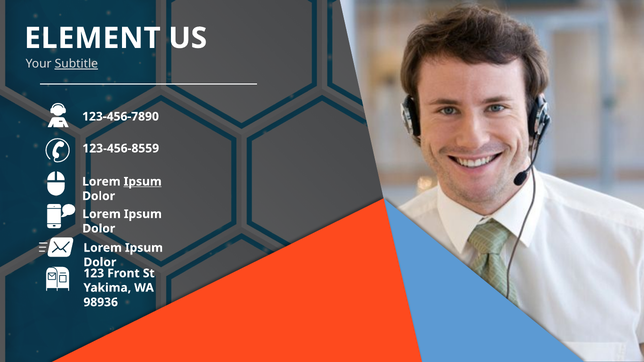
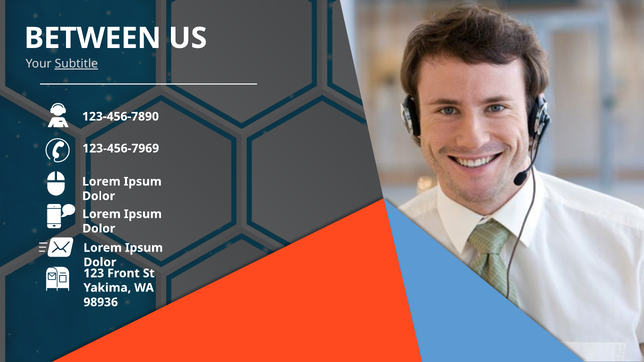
ELEMENT: ELEMENT -> BETWEEN
123-456-8559: 123-456-8559 -> 123-456-7969
Ipsum at (143, 182) underline: present -> none
